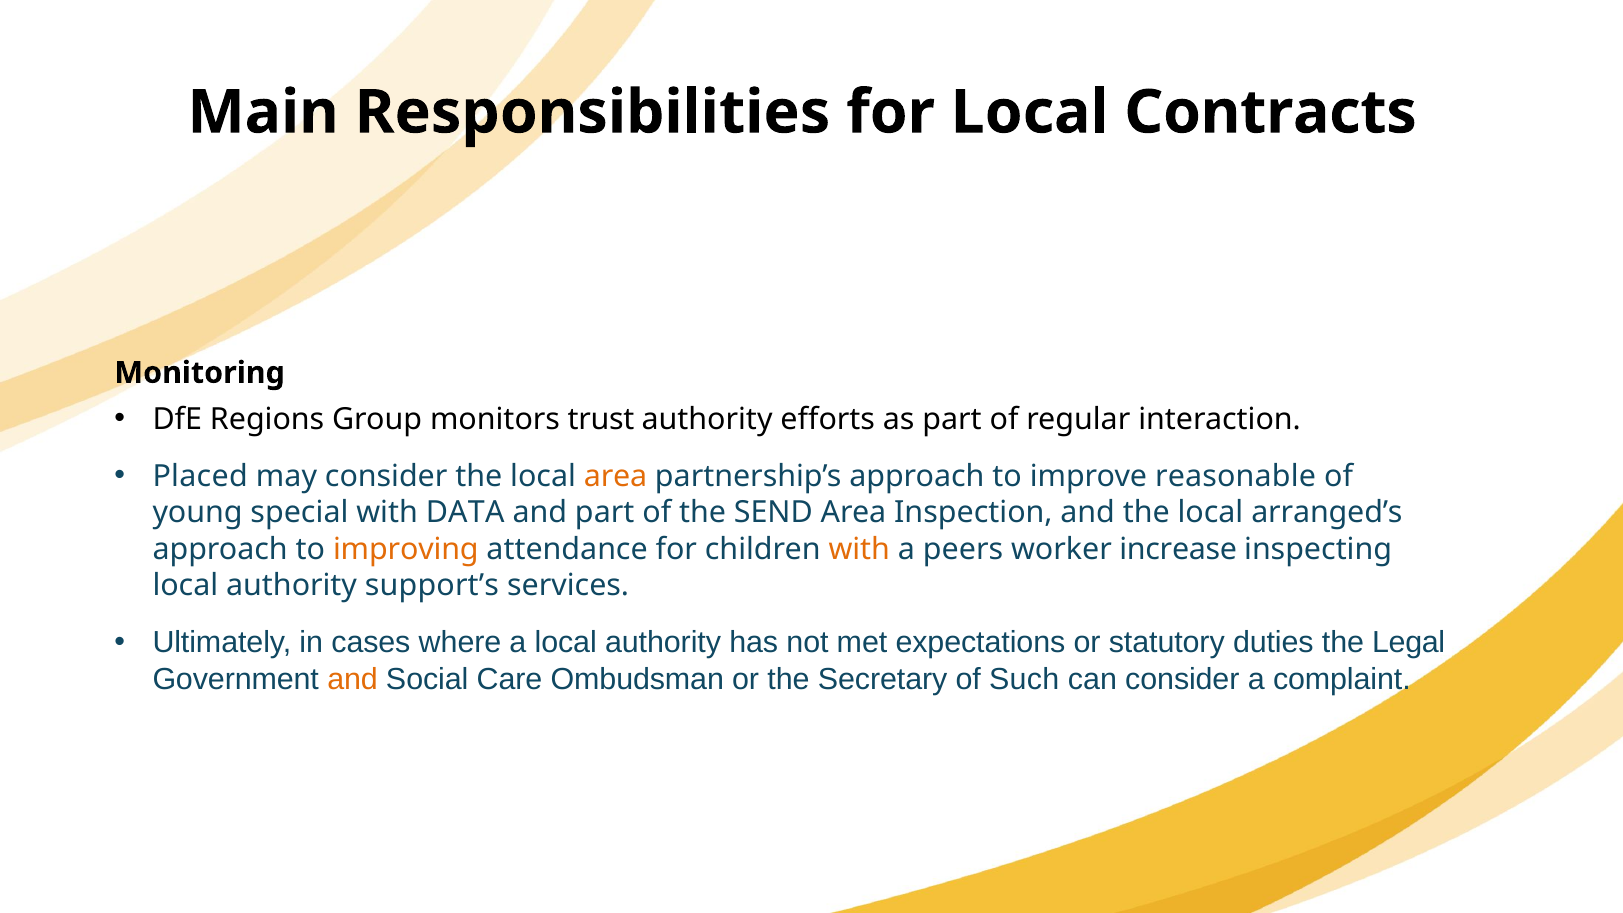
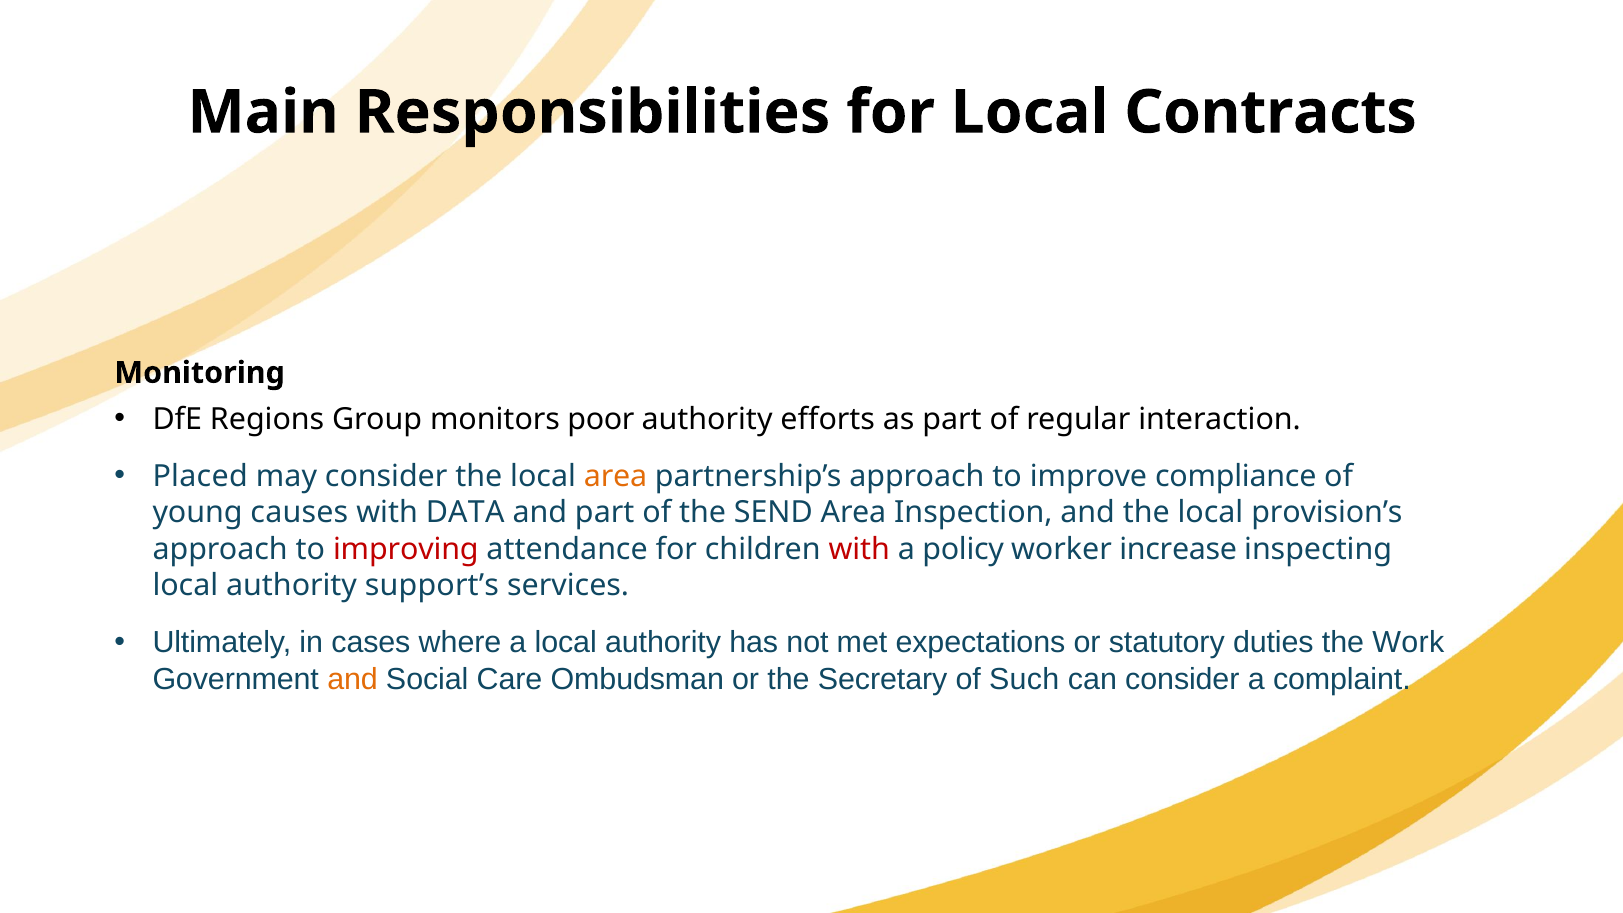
trust: trust -> poor
reasonable: reasonable -> compliance
special: special -> causes
arranged’s: arranged’s -> provision’s
improving colour: orange -> red
with at (859, 549) colour: orange -> red
peers: peers -> policy
Legal: Legal -> Work
